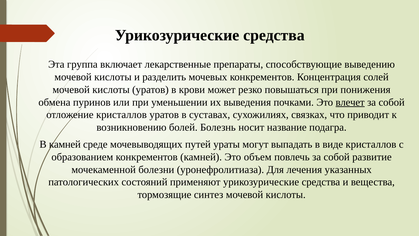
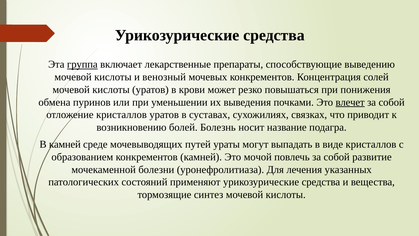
группа underline: none -> present
разделить: разделить -> венозный
объем: объем -> мочой
